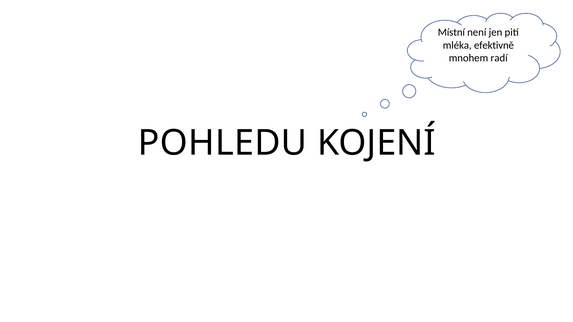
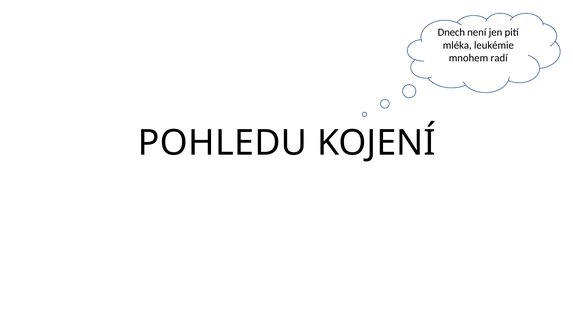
Místní: Místní -> Dnech
efektivně: efektivně -> leukémie
